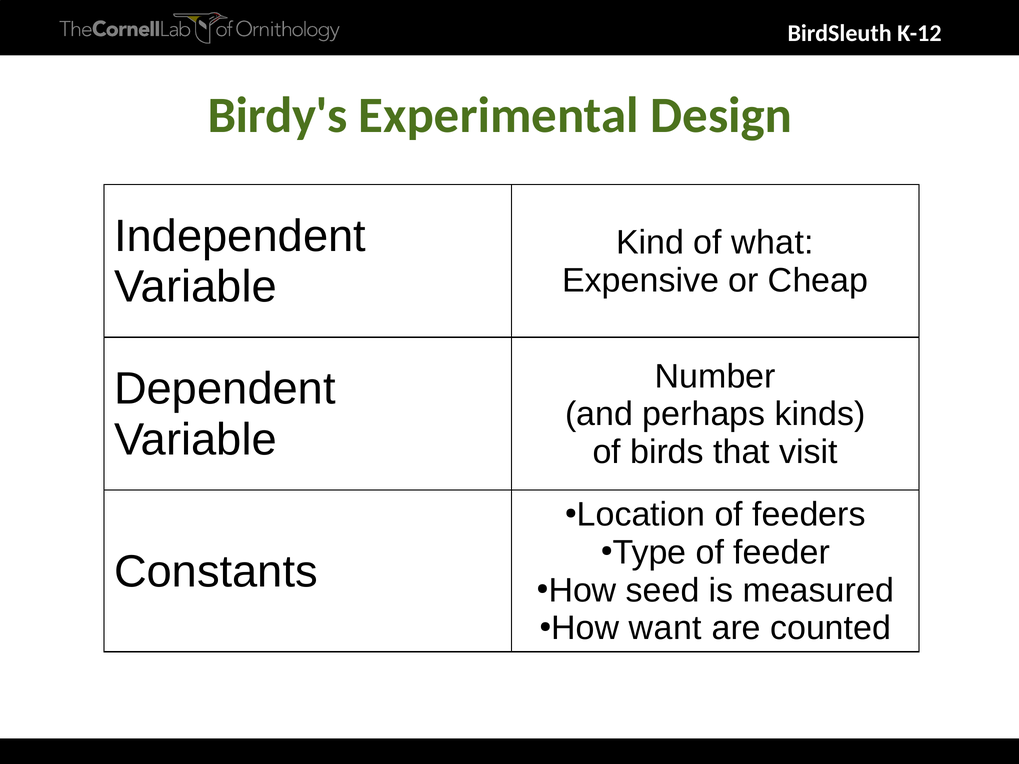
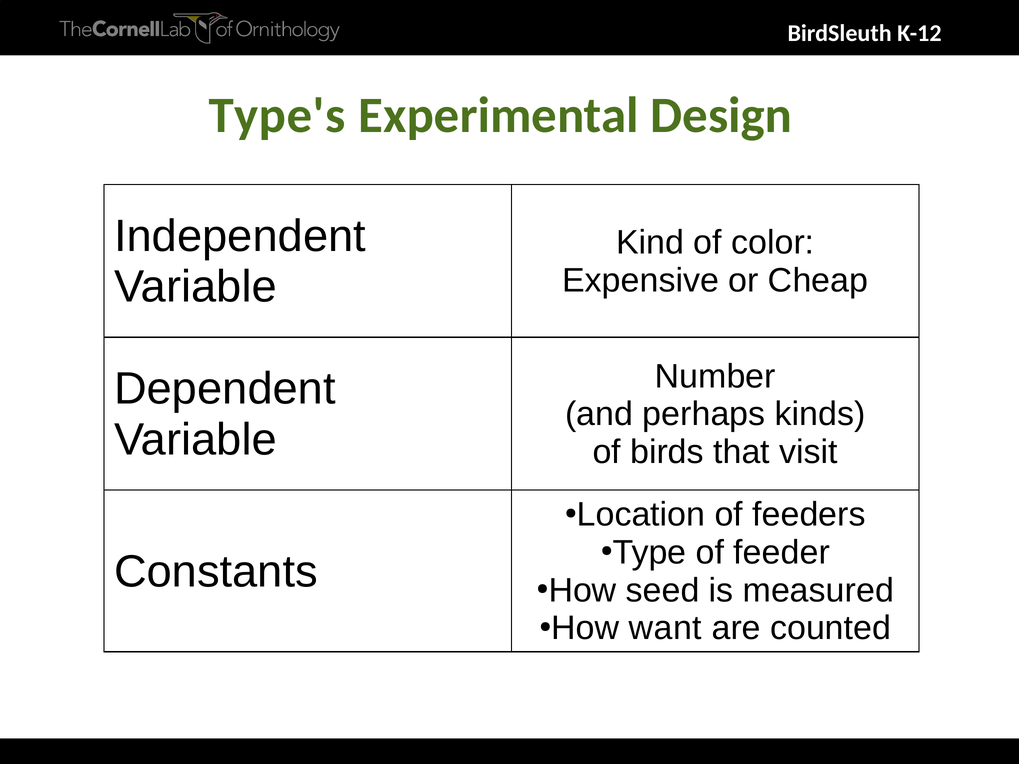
Birdy's: Birdy's -> Type's
what: what -> color
